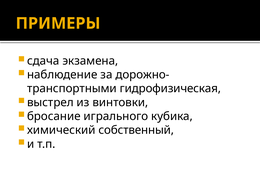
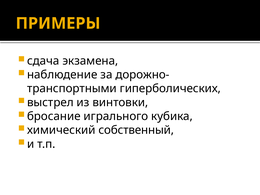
гидрофизическая: гидрофизическая -> гиперболических
